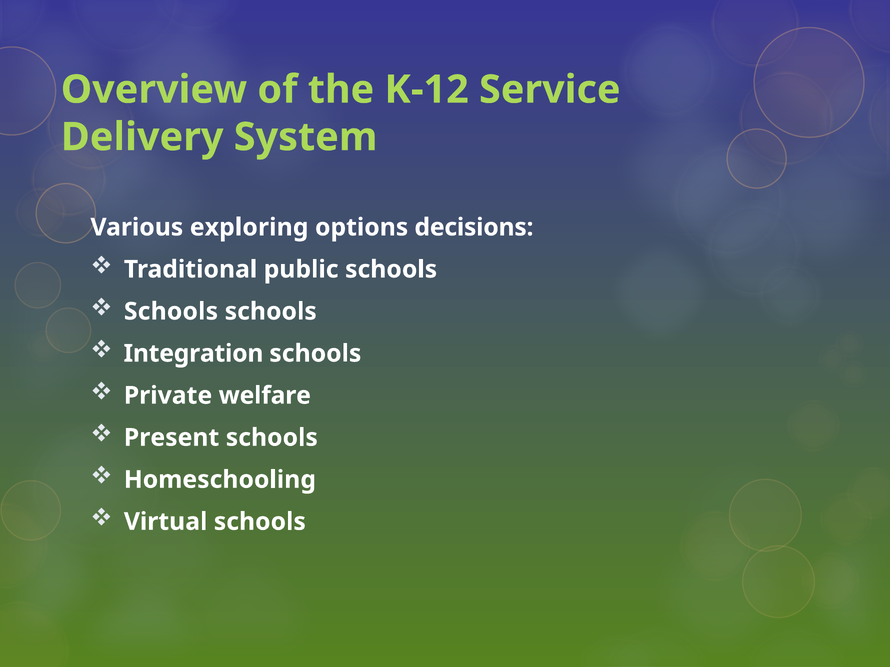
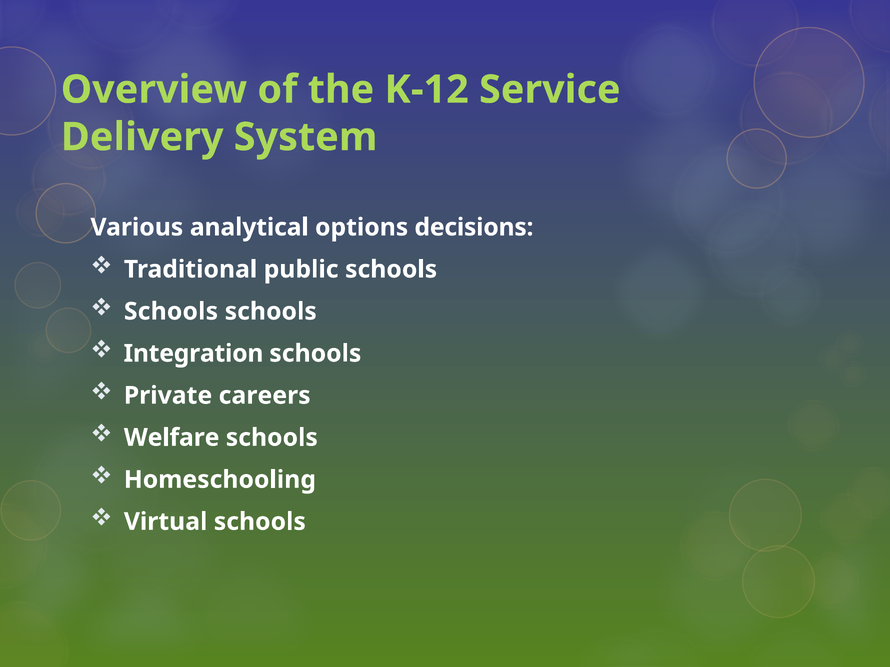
exploring: exploring -> analytical
welfare: welfare -> careers
Present: Present -> Welfare
